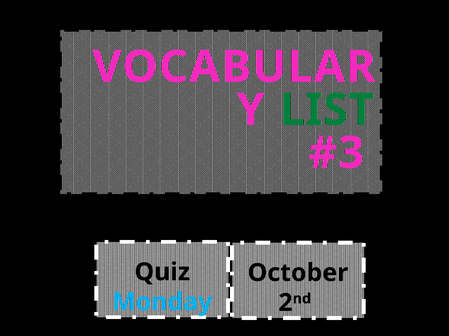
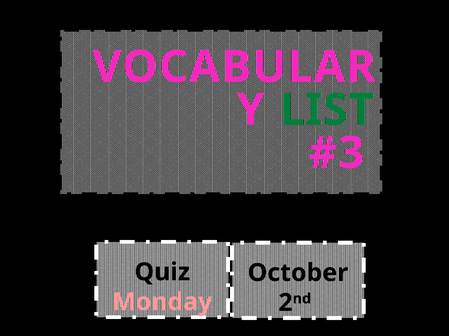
Monday colour: light blue -> pink
